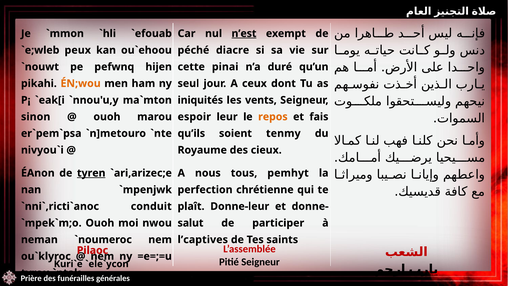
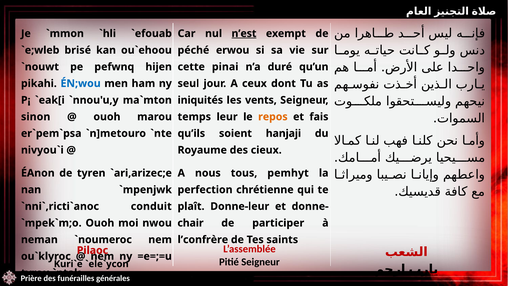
peux: peux -> brisé
diacre: diacre -> erwou
ÉN;wou colour: orange -> blue
espoir: espoir -> temps
tenmy: tenmy -> hanjaji
tyren underline: present -> none
salut: salut -> chair
l’captives: l’captives -> l’confrère
